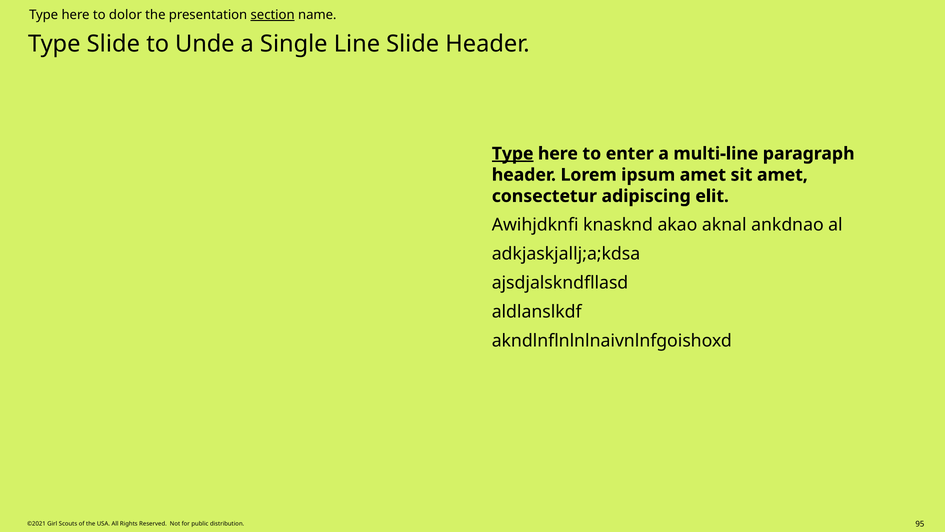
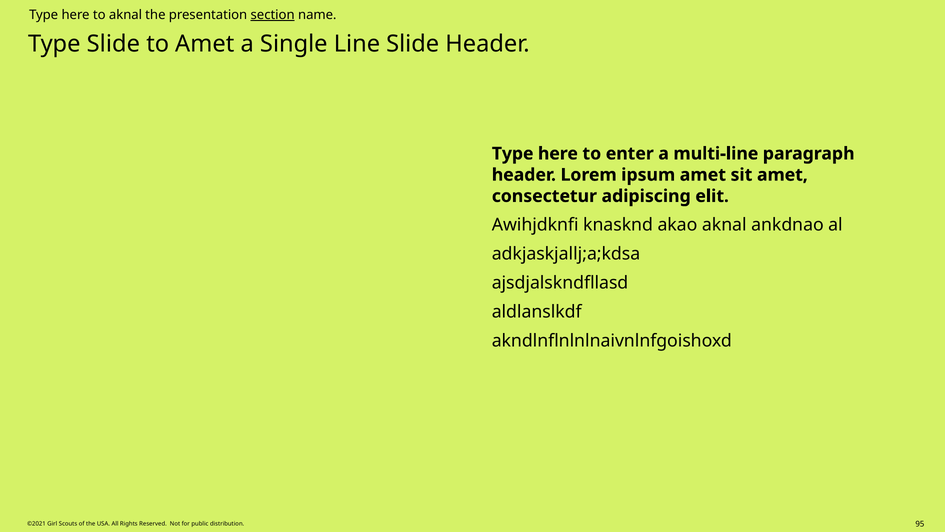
to dolor: dolor -> aknal
to Unde: Unde -> Amet
Type at (513, 154) underline: present -> none
